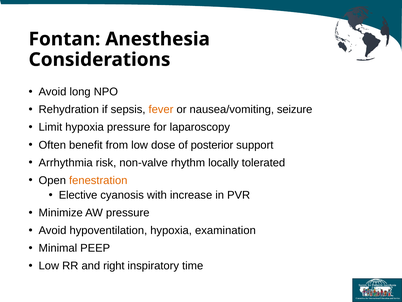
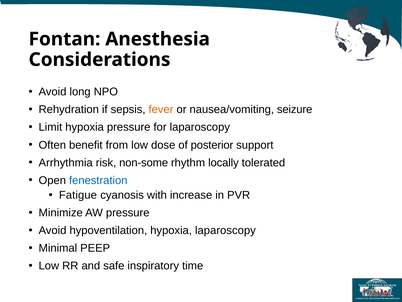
non-valve: non-valve -> non-some
fenestration colour: orange -> blue
Elective: Elective -> Fatigue
hypoxia examination: examination -> laparoscopy
right: right -> safe
